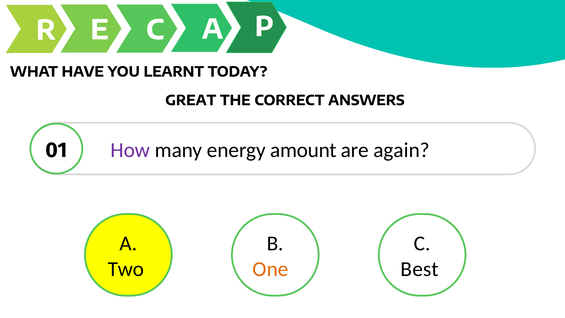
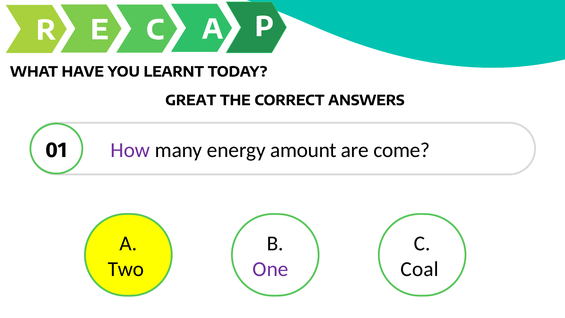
again: again -> come
One colour: orange -> purple
Best: Best -> Coal
